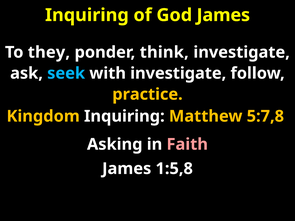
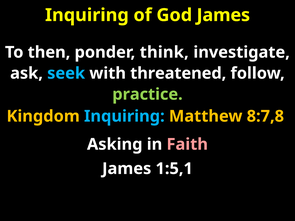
they: they -> then
with investigate: investigate -> threatened
practice colour: yellow -> light green
Inquiring at (124, 116) colour: white -> light blue
5:7,8: 5:7,8 -> 8:7,8
1:5,8: 1:5,8 -> 1:5,1
